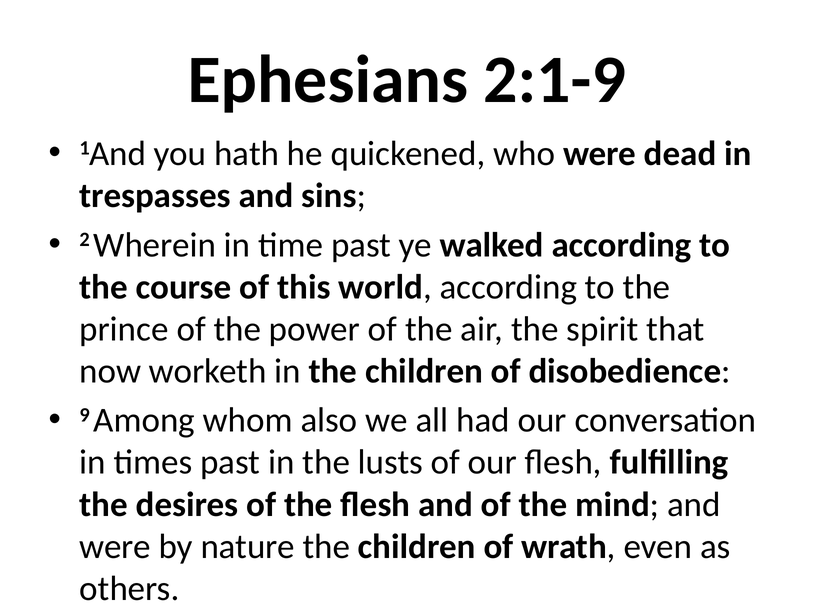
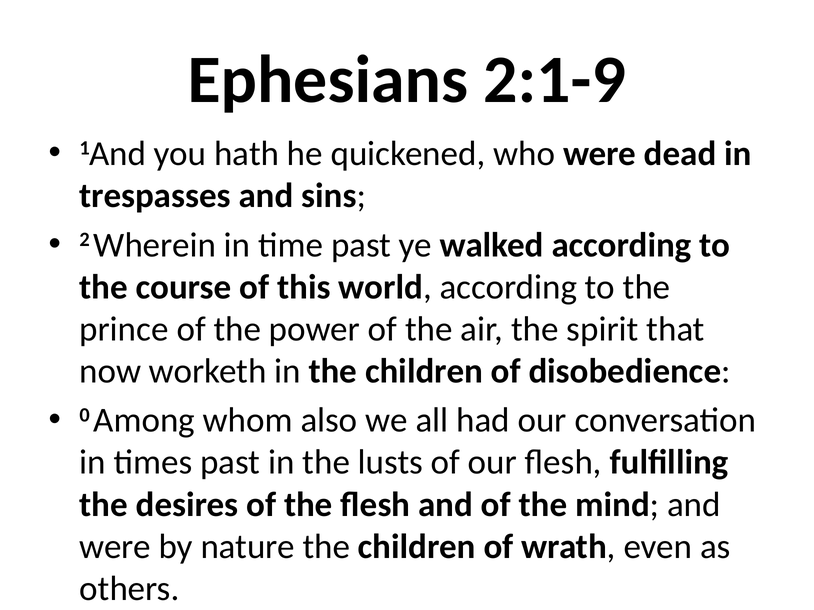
9: 9 -> 0
